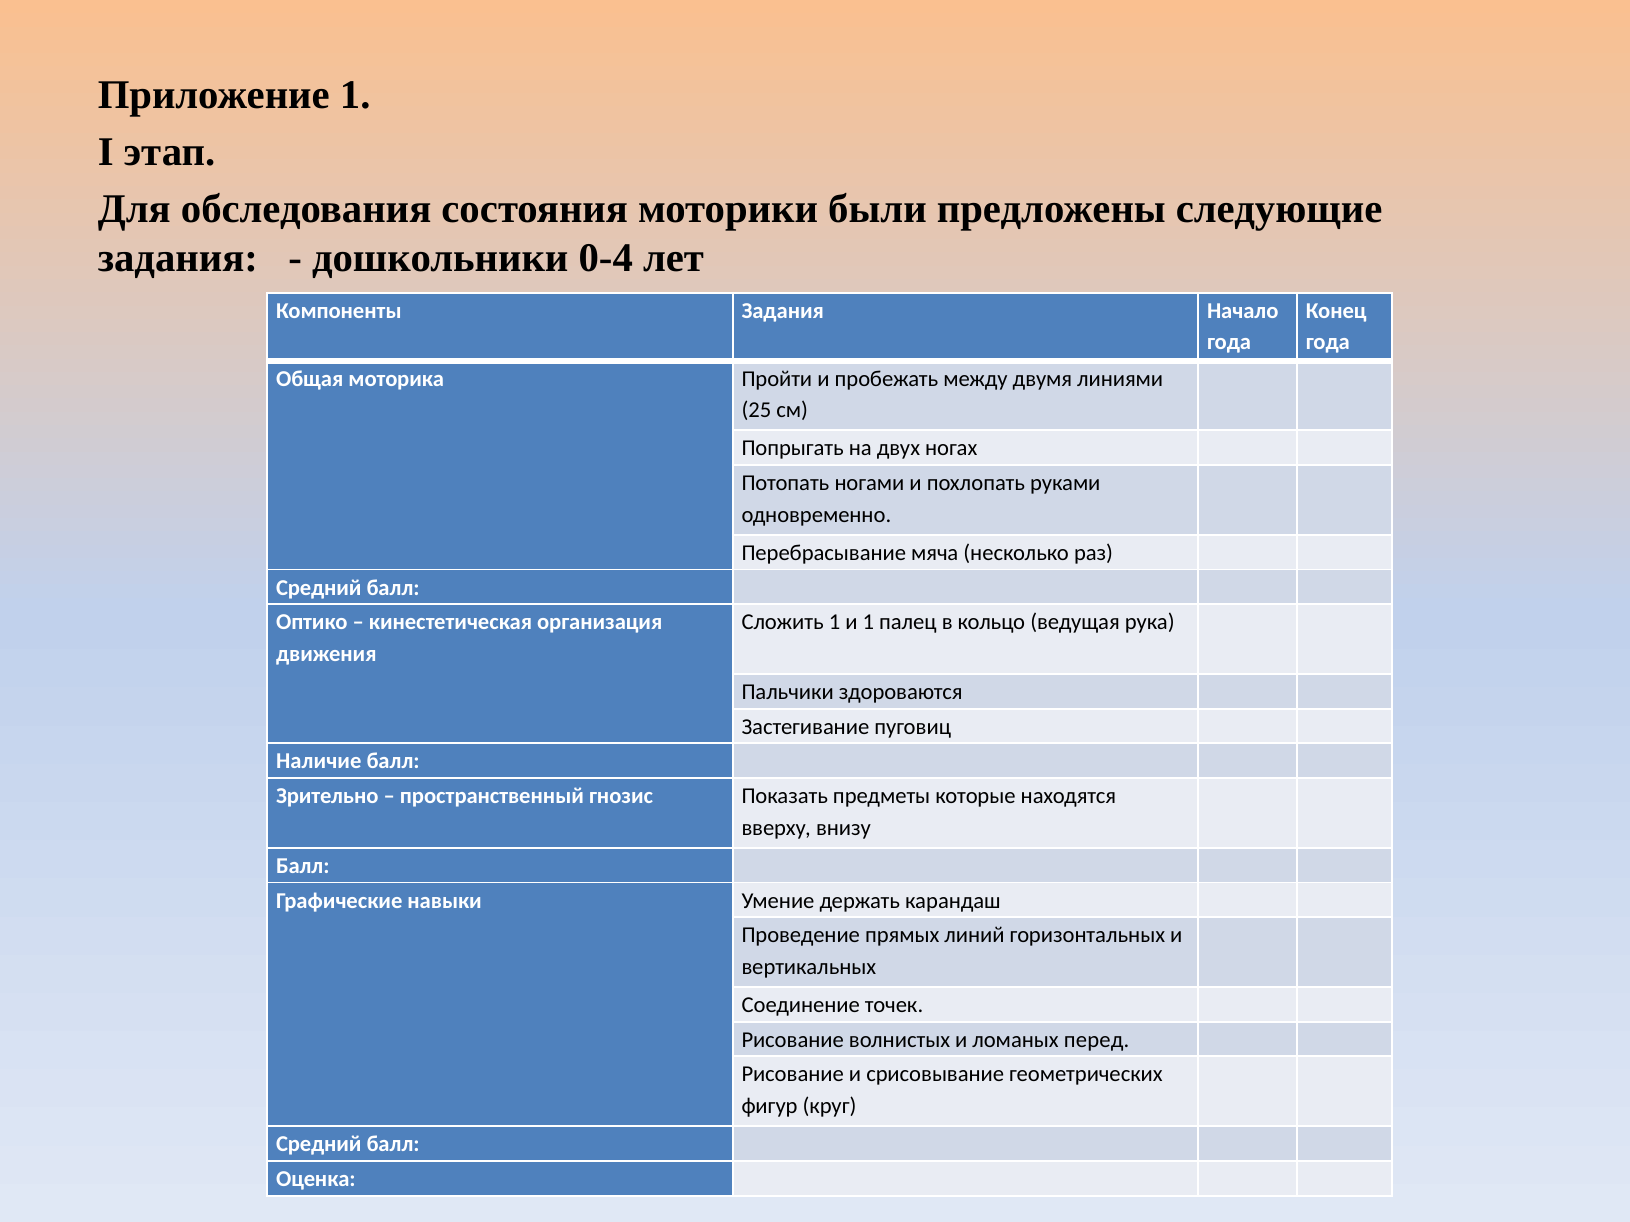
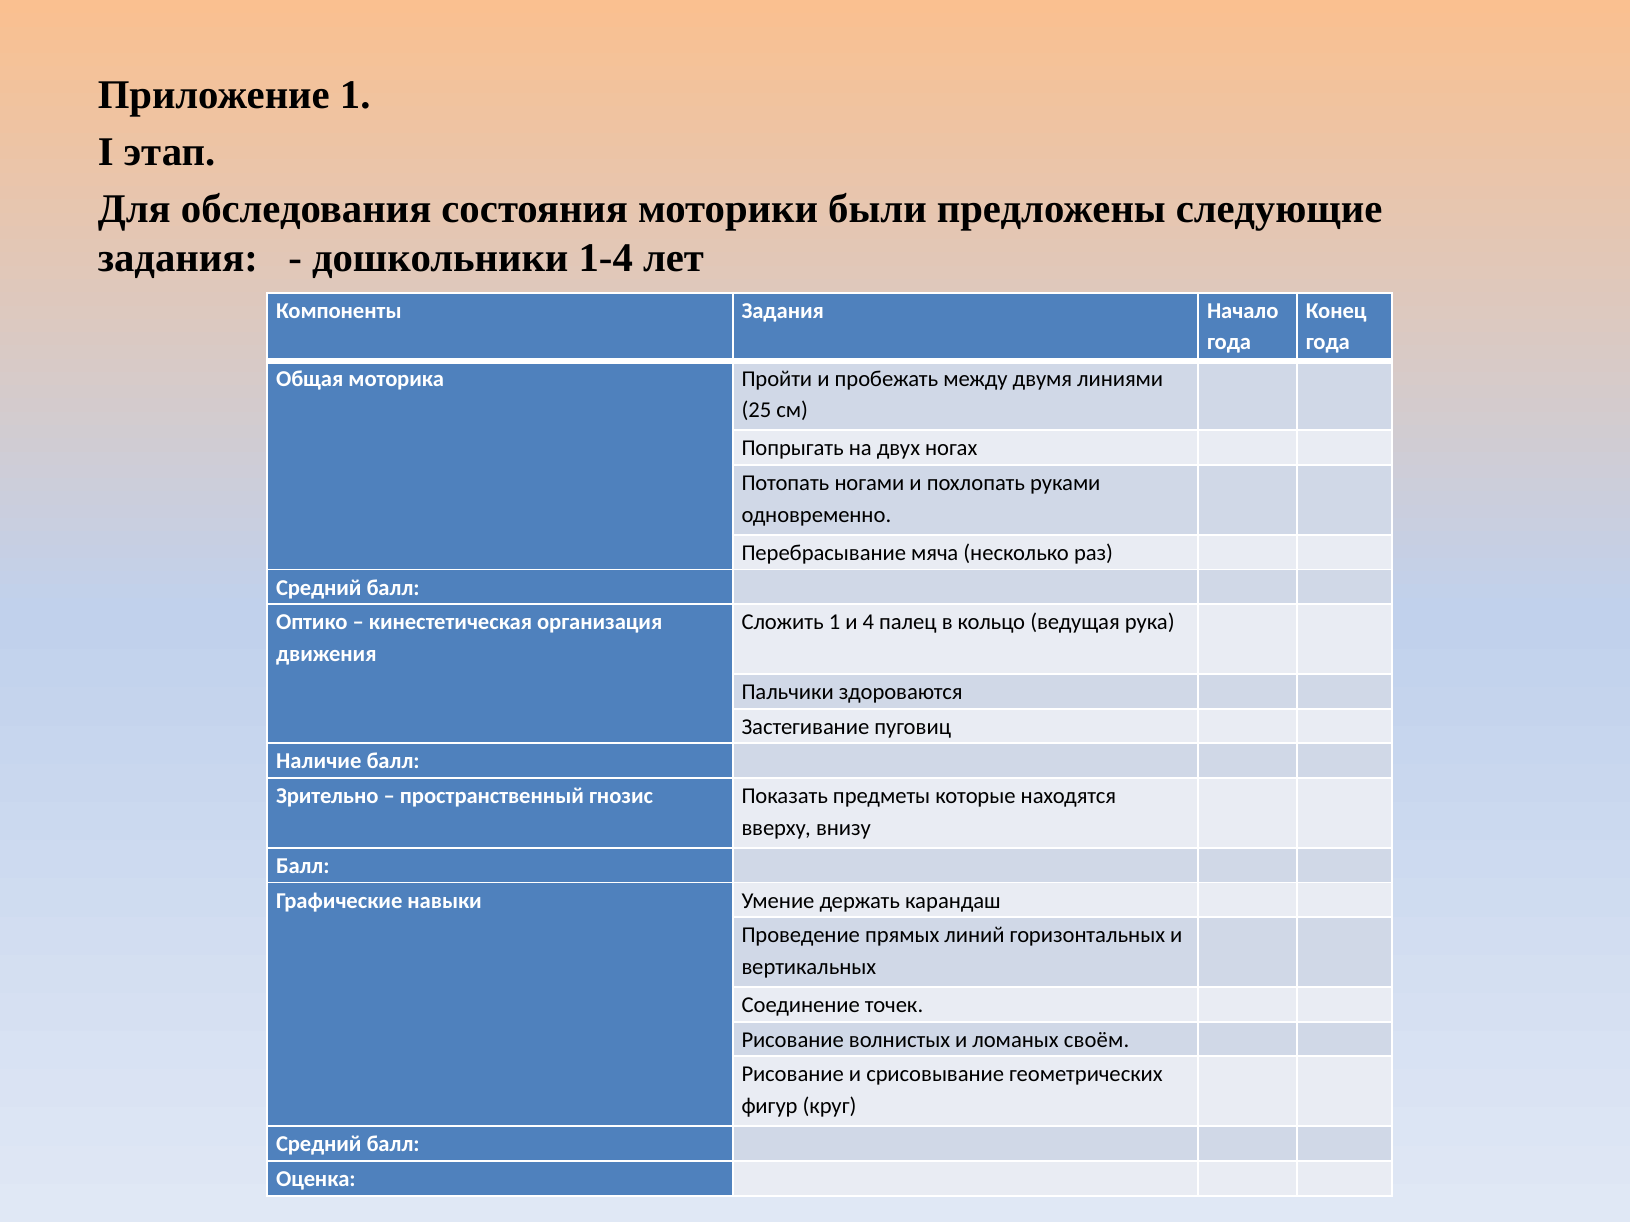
0-4: 0-4 -> 1-4
и 1: 1 -> 4
перед: перед -> своём
